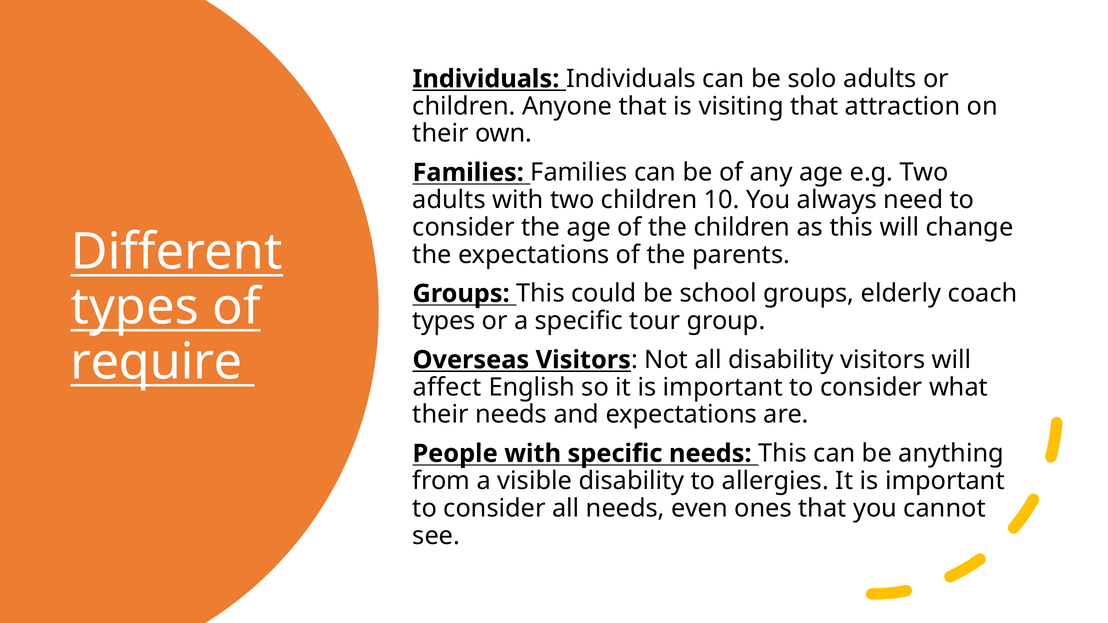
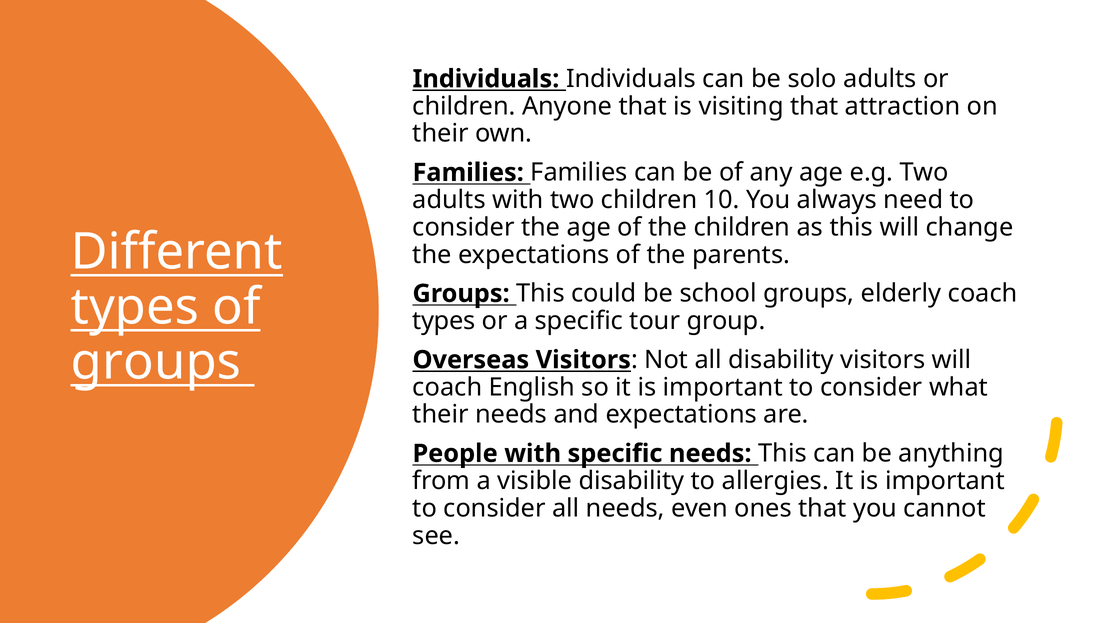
require at (156, 362): require -> groups
affect at (447, 387): affect -> coach
